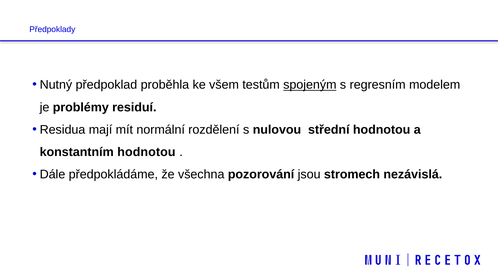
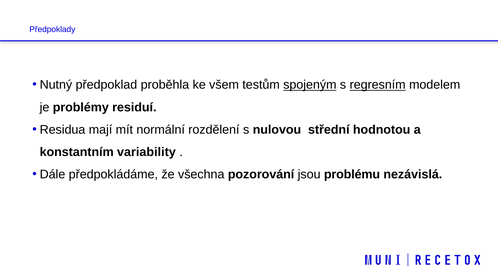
regresním underline: none -> present
konstantním hodnotou: hodnotou -> variability
stromech: stromech -> problému
